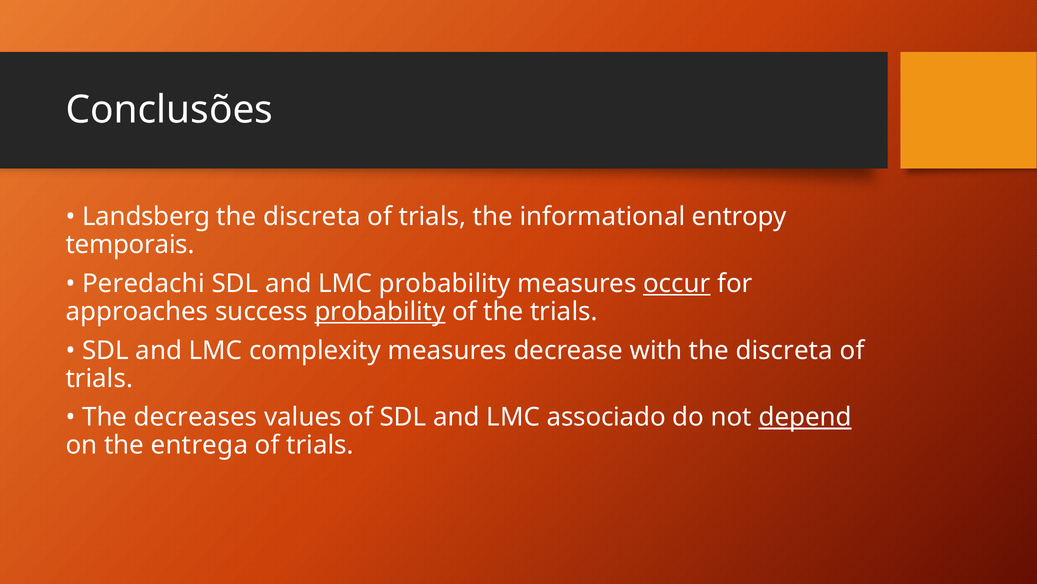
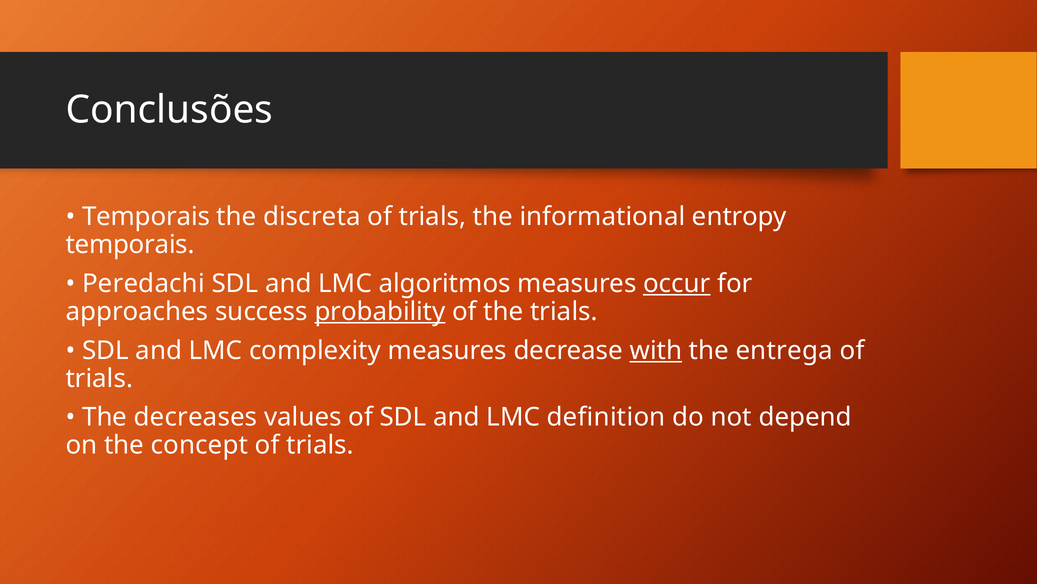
Landsberg at (146, 216): Landsberg -> Temporais
LMC probability: probability -> algoritmos
with underline: none -> present
discreta at (784, 350): discreta -> entrega
associado: associado -> definition
depend underline: present -> none
entrega: entrega -> concept
